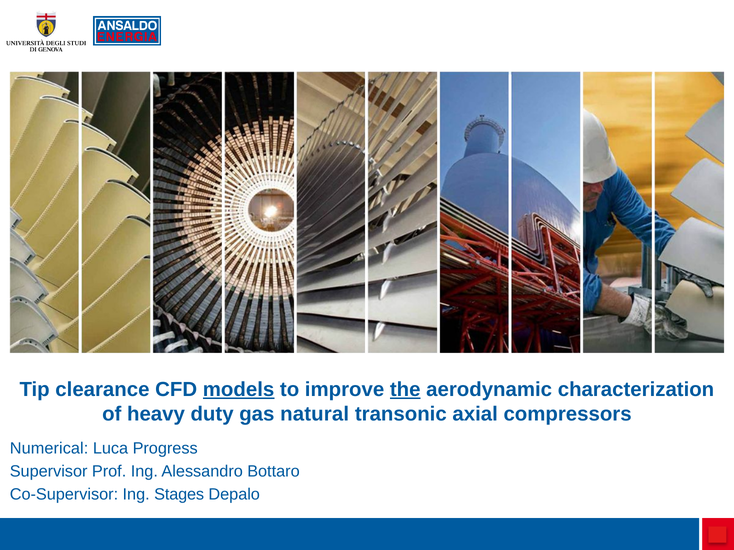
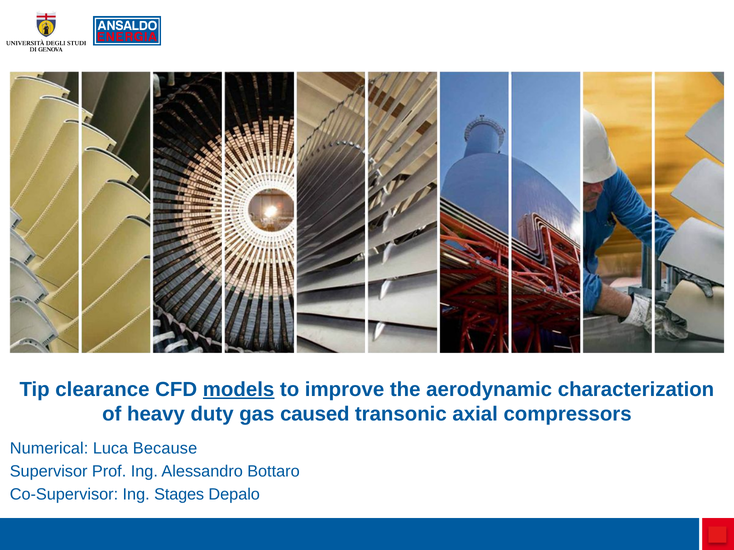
the underline: present -> none
natural: natural -> caused
Progress: Progress -> Because
